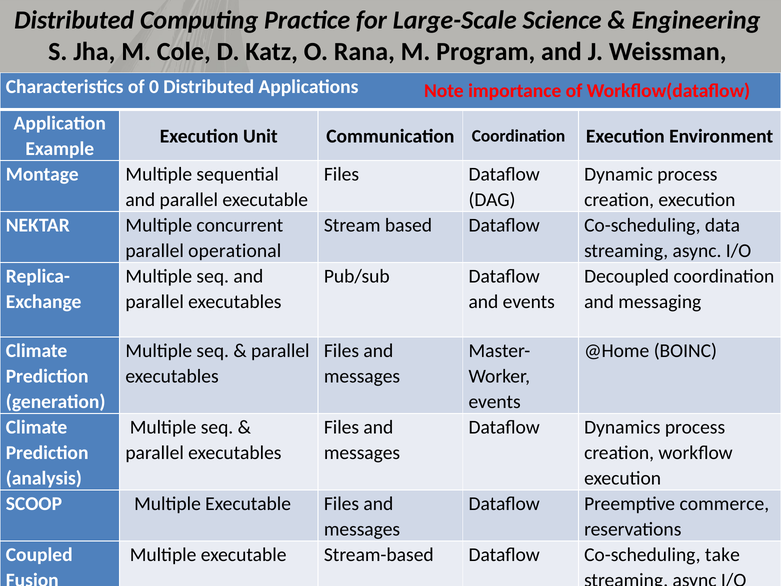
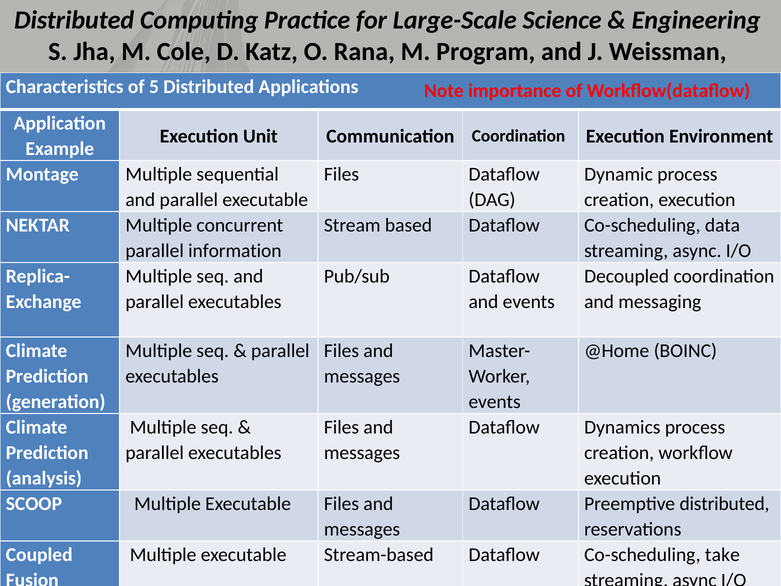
0: 0 -> 5
operational: operational -> information
Preemptive commerce: commerce -> distributed
